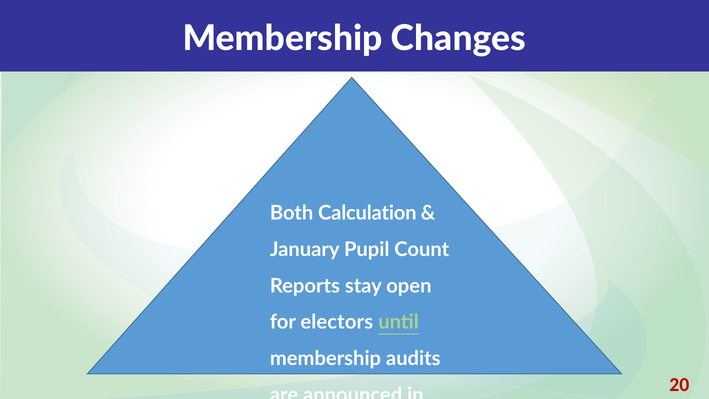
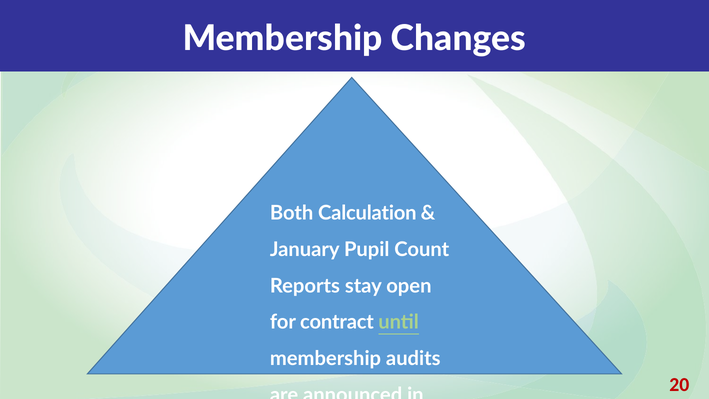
electors: electors -> contract
